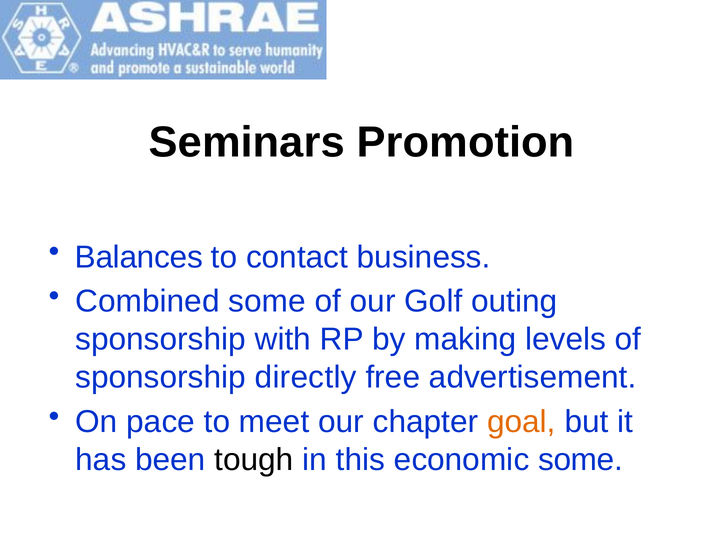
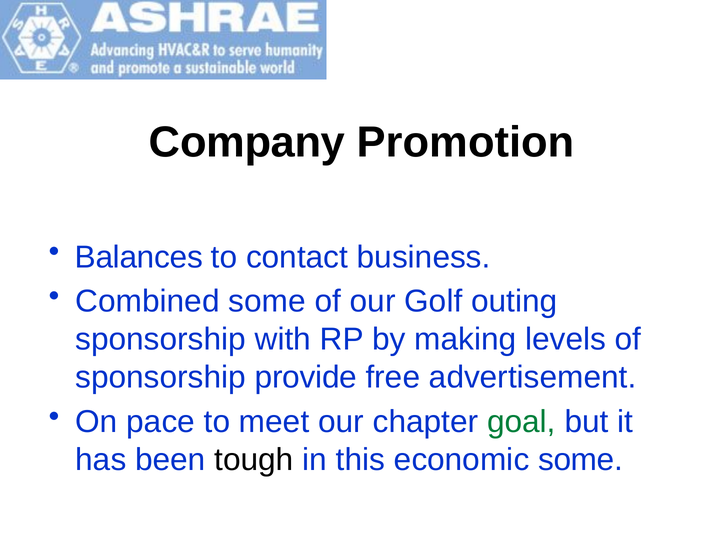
Seminars: Seminars -> Company
directly: directly -> provide
goal colour: orange -> green
